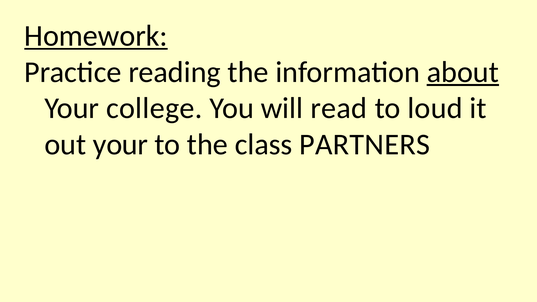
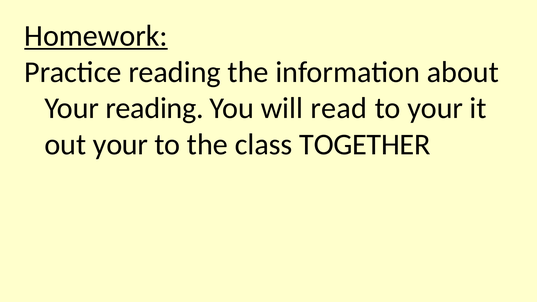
about underline: present -> none
Your college: college -> reading
to loud: loud -> your
PARTNERS: PARTNERS -> TOGETHER
